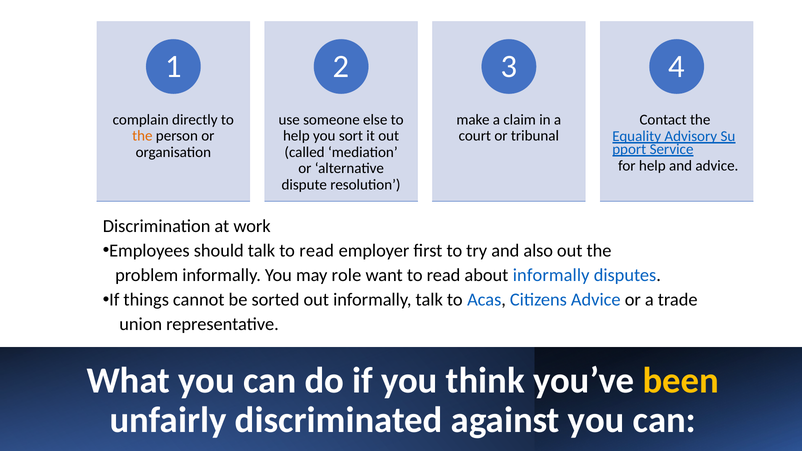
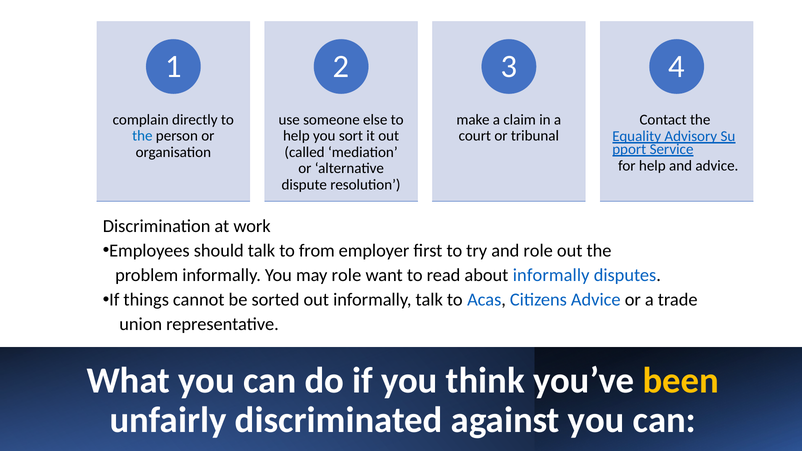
the at (142, 136) colour: orange -> blue
talk to read: read -> from
and also: also -> role
